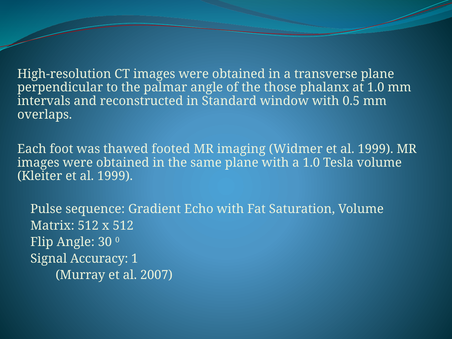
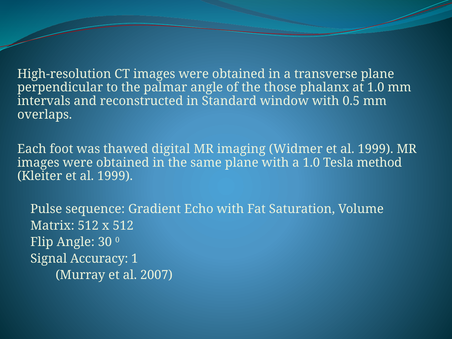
footed: footed -> digital
Tesla volume: volume -> method
